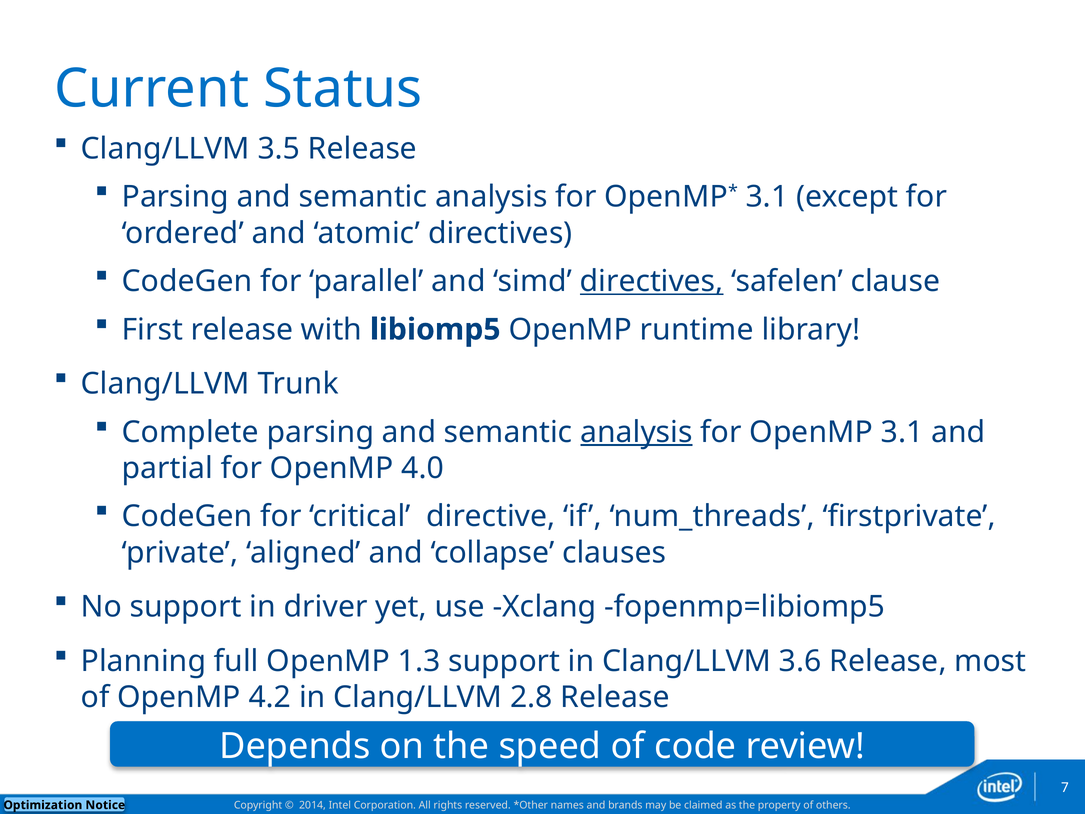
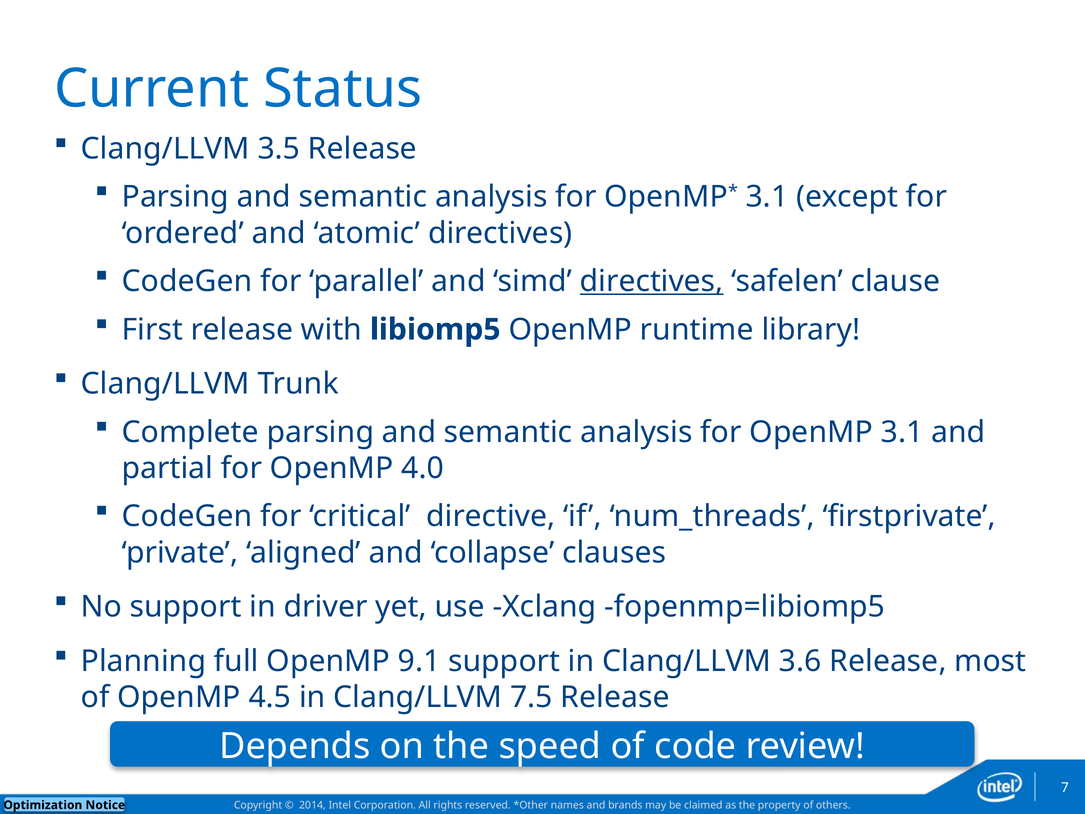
analysis at (636, 432) underline: present -> none
1.3: 1.3 -> 9.1
4.2: 4.2 -> 4.5
2.8: 2.8 -> 7.5
